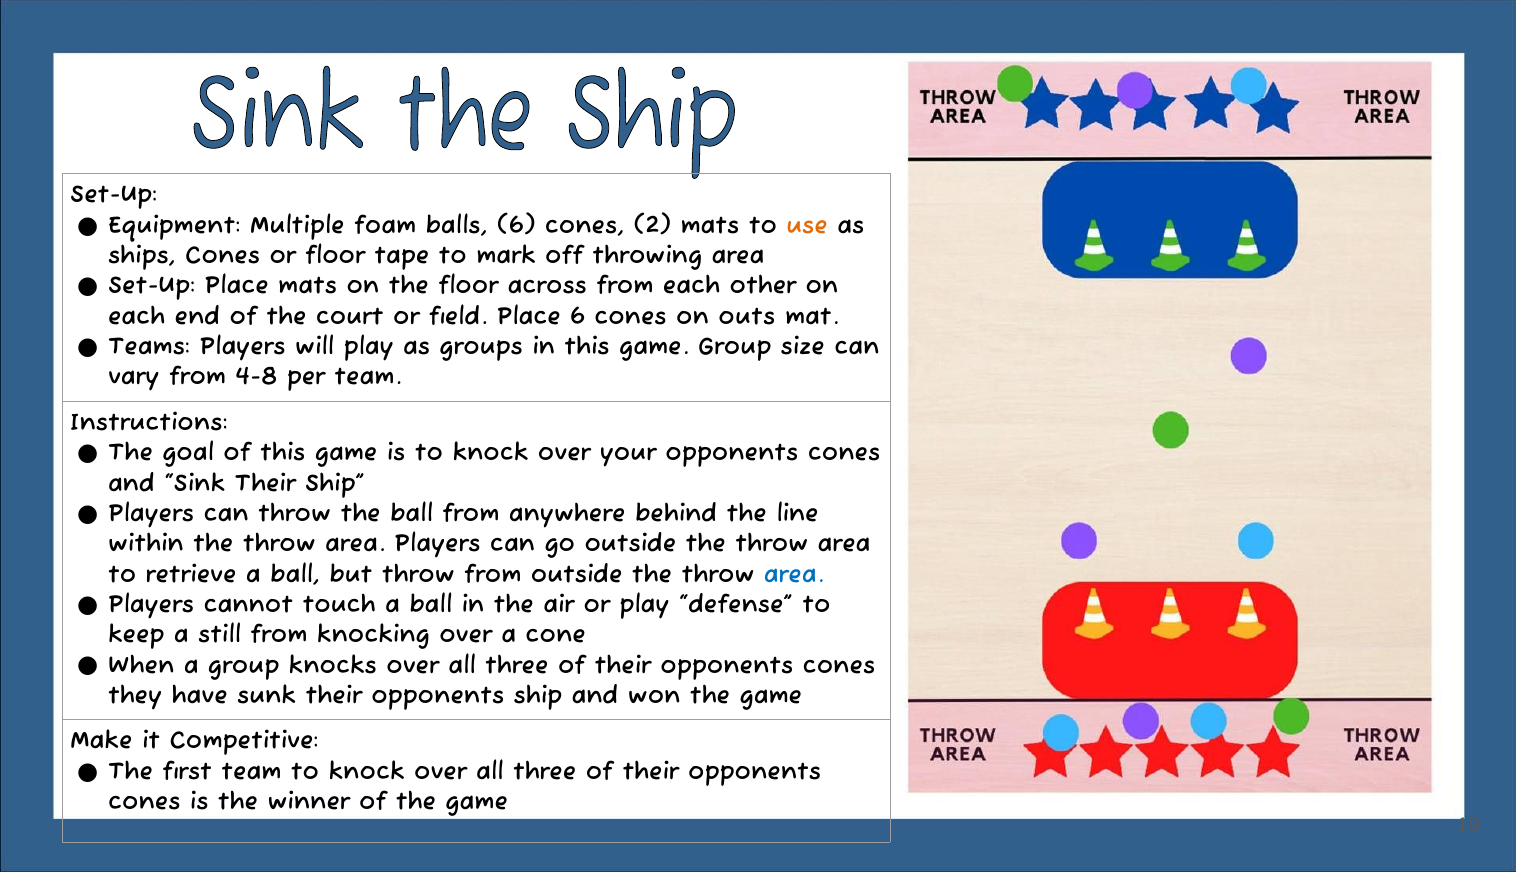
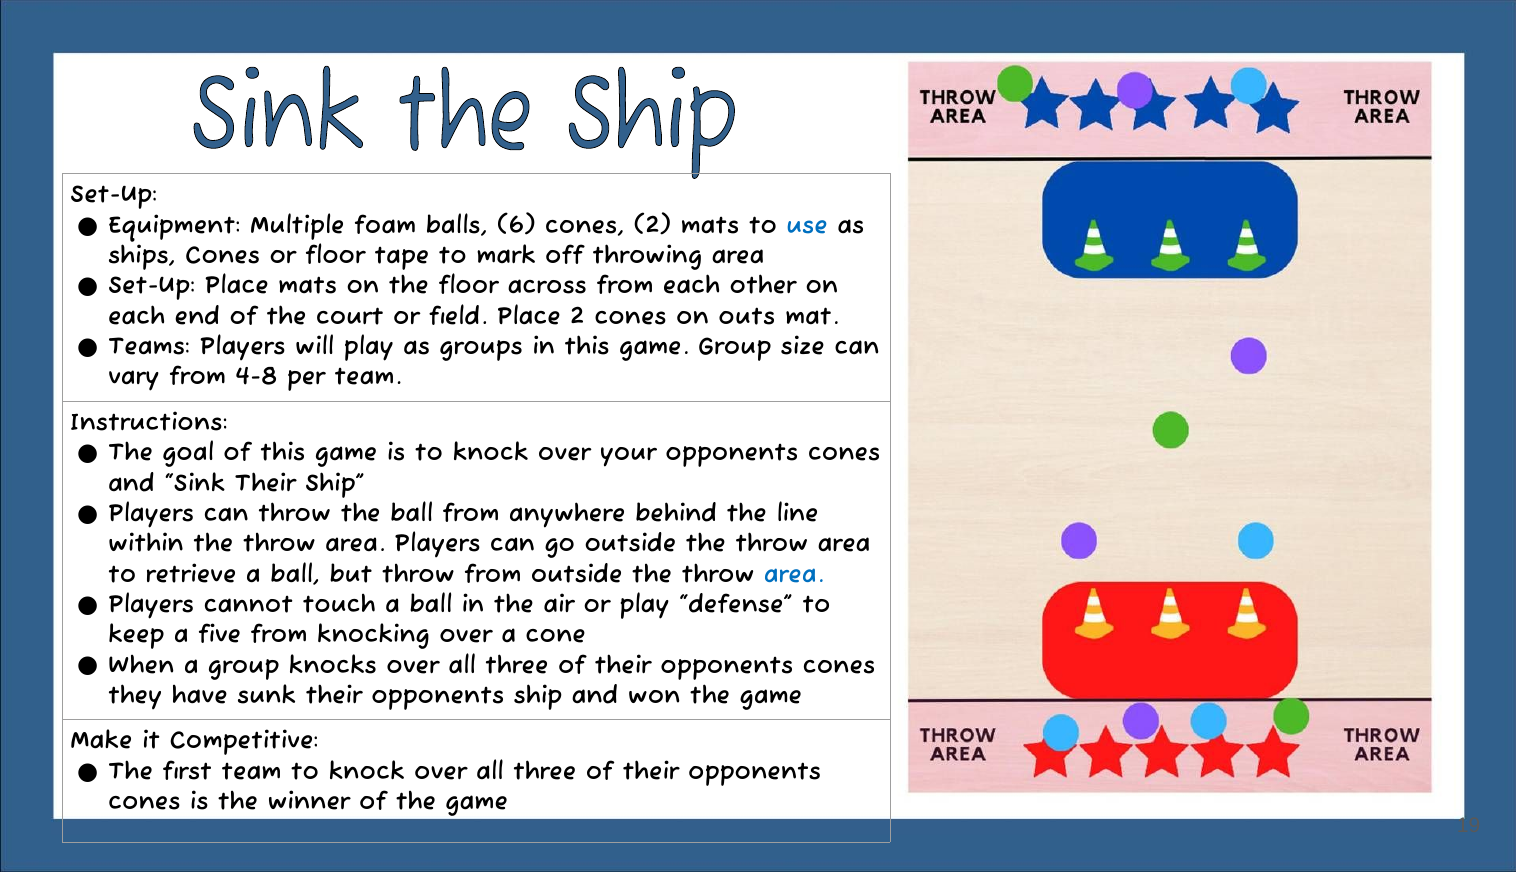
use colour: orange -> blue
Place 6: 6 -> 2
still: still -> five
